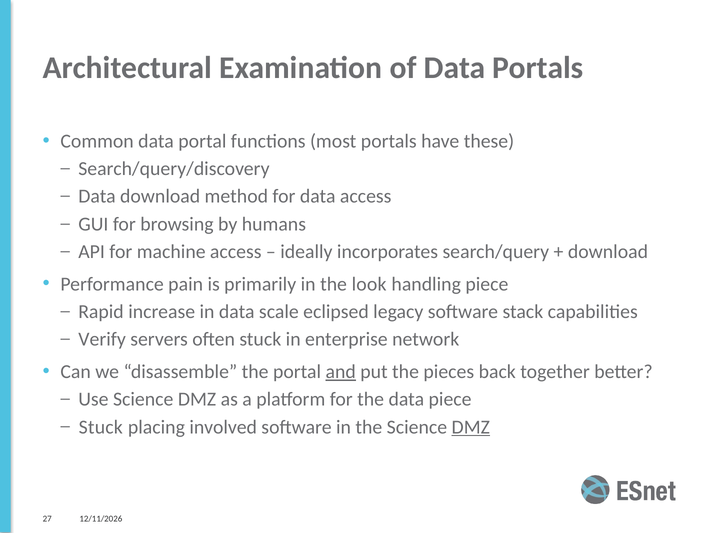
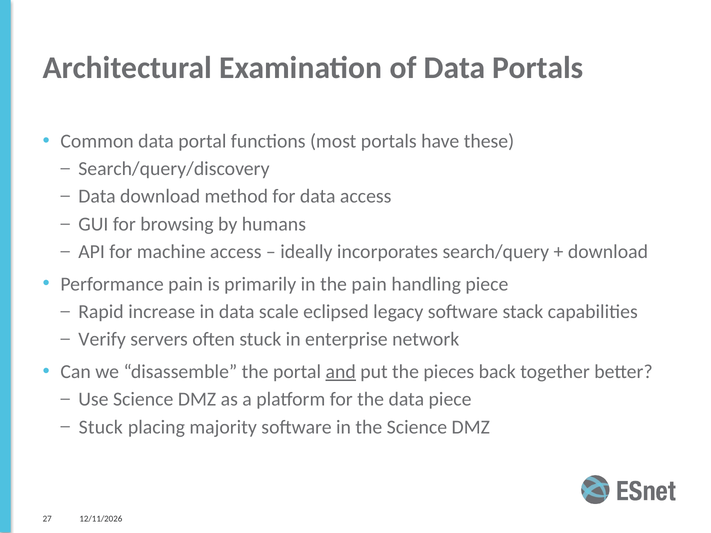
the look: look -> pain
involved: involved -> majority
DMZ at (471, 427) underline: present -> none
